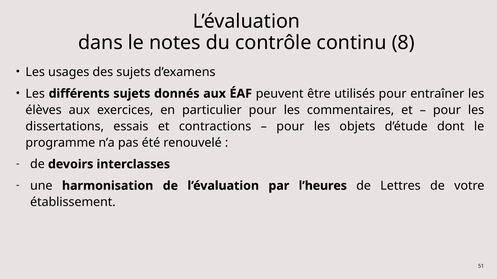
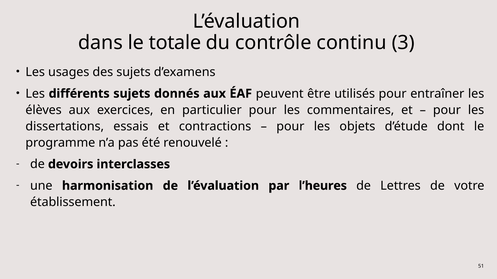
notes: notes -> totale
8: 8 -> 3
